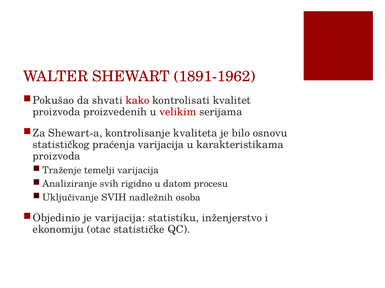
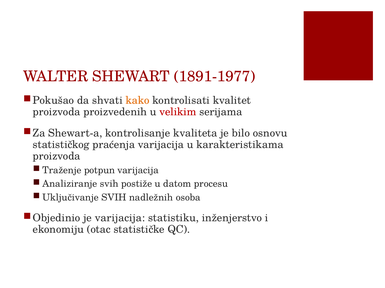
1891-1962: 1891-1962 -> 1891-1977
kako colour: red -> orange
temelji: temelji -> potpun
rigidno: rigidno -> postiže
